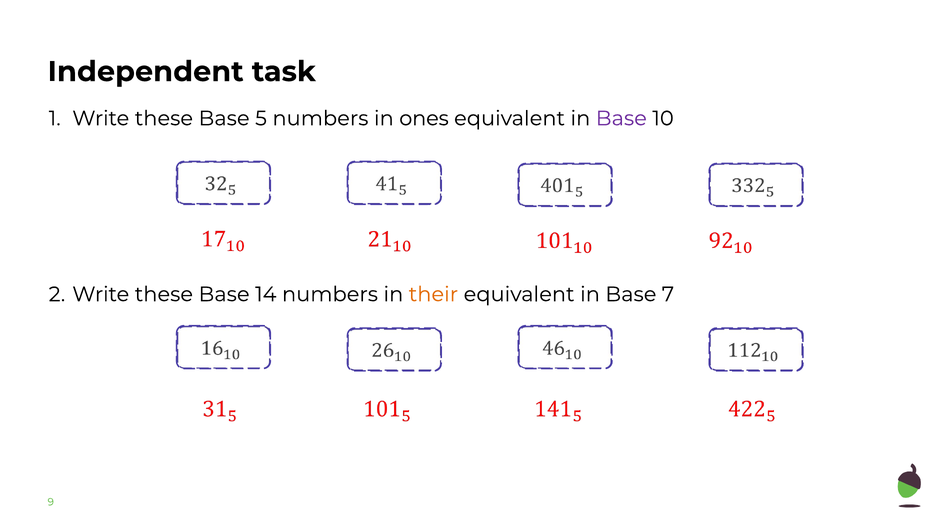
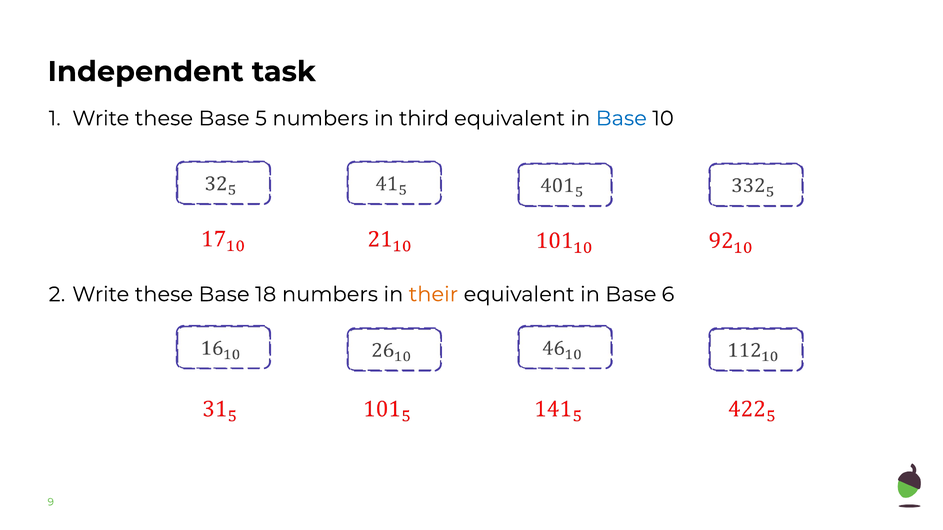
ones: ones -> third
Base at (621, 119) colour: purple -> blue
14: 14 -> 18
7: 7 -> 6
